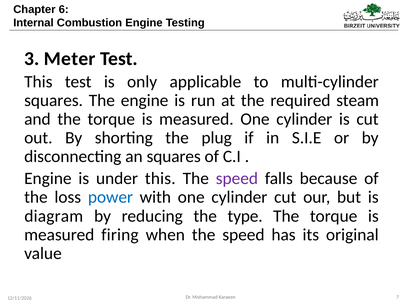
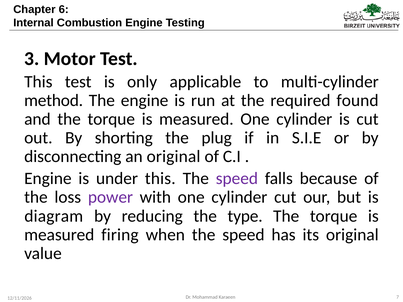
Meter: Meter -> Motor
squares at (54, 100): squares -> method
steam: steam -> found
an squares: squares -> original
power colour: blue -> purple
